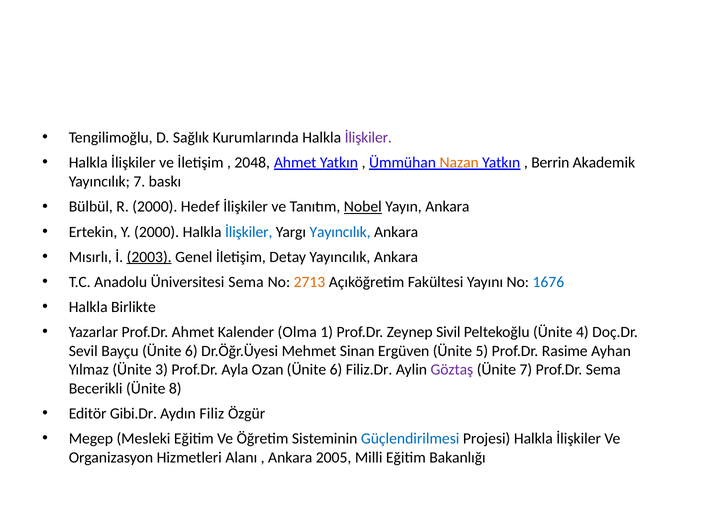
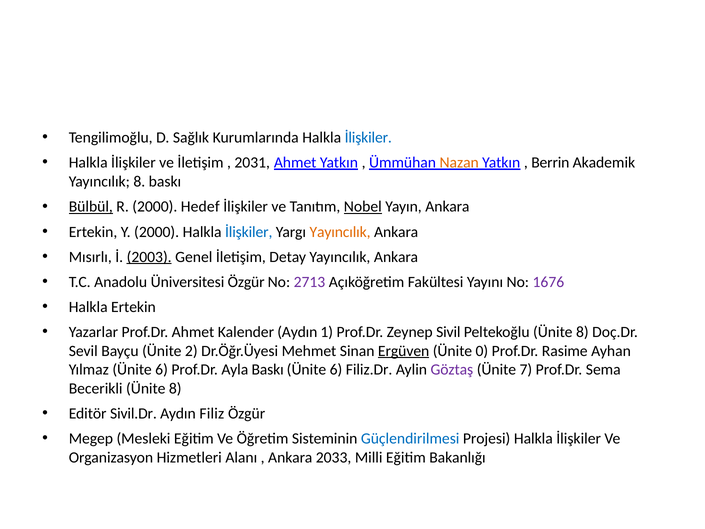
İlişkiler at (368, 137) colour: purple -> blue
2048: 2048 -> 2031
Yayıncılık 7: 7 -> 8
Bülbül underline: none -> present
Yayıncılık at (340, 232) colour: blue -> orange
Üniversitesi Sema: Sema -> Özgür
2713 colour: orange -> purple
1676 colour: blue -> purple
Halkla Birlikte: Birlikte -> Ertekin
Kalender Olma: Olma -> Aydın
Peltekoğlu Ünite 4: 4 -> 8
Bayçu Ünite 6: 6 -> 2
Ergüven underline: none -> present
5: 5 -> 0
Yılmaz Ünite 3: 3 -> 6
Ayla Ozan: Ozan -> Baskı
Gibi.Dr: Gibi.Dr -> Sivil.Dr
2005: 2005 -> 2033
